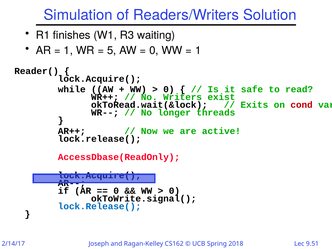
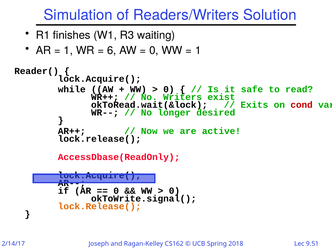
5: 5 -> 6
threads: threads -> desired
lock.Release( at (100, 206) colour: blue -> orange
